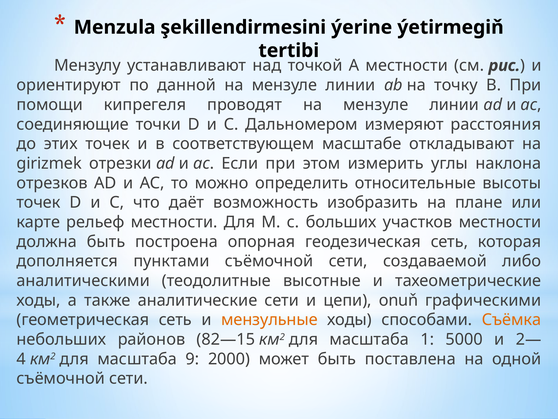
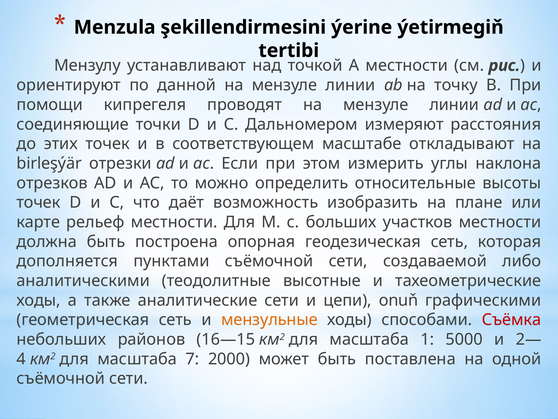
girizmek: girizmek -> birleşýär
Съёмка colour: orange -> red
82—15: 82—15 -> 16—15
9: 9 -> 7
